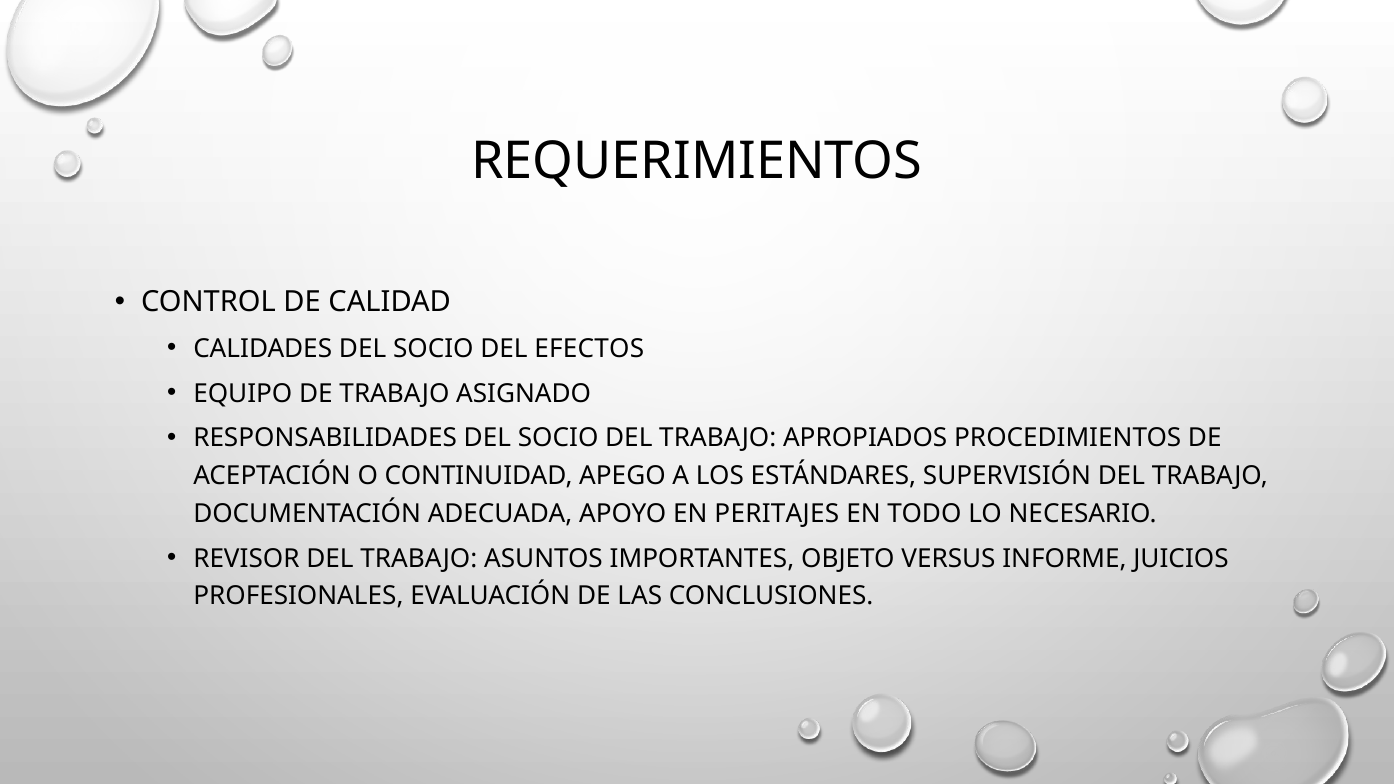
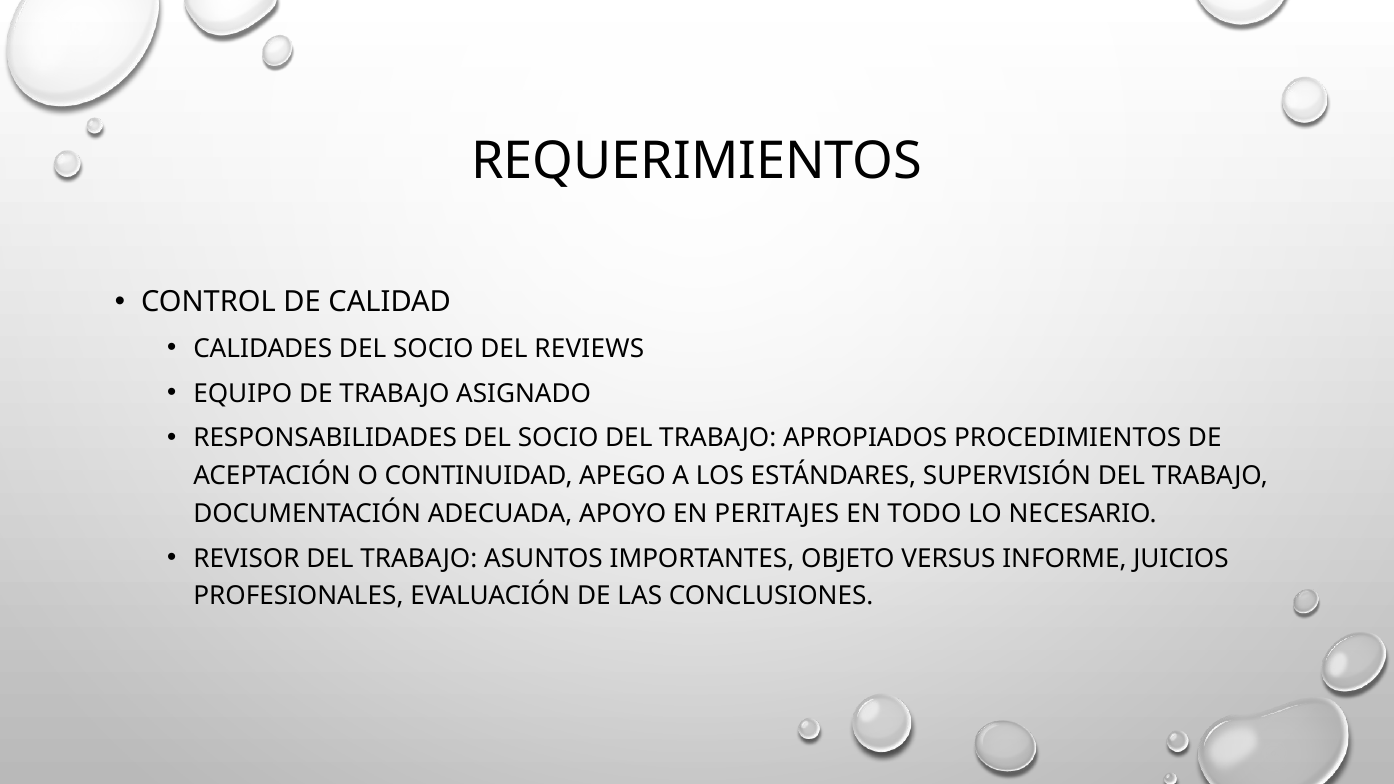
EFECTOS: EFECTOS -> REVIEWS
